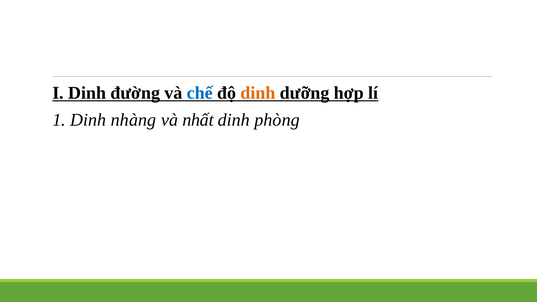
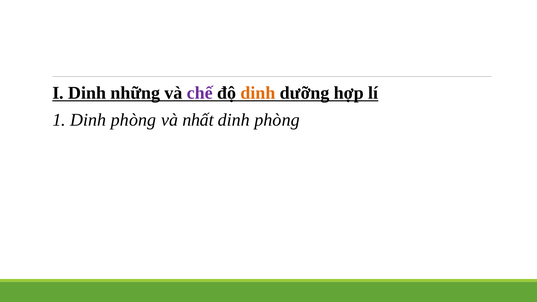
đường: đường -> những
chế colour: blue -> purple
1 Dinh nhàng: nhàng -> phòng
